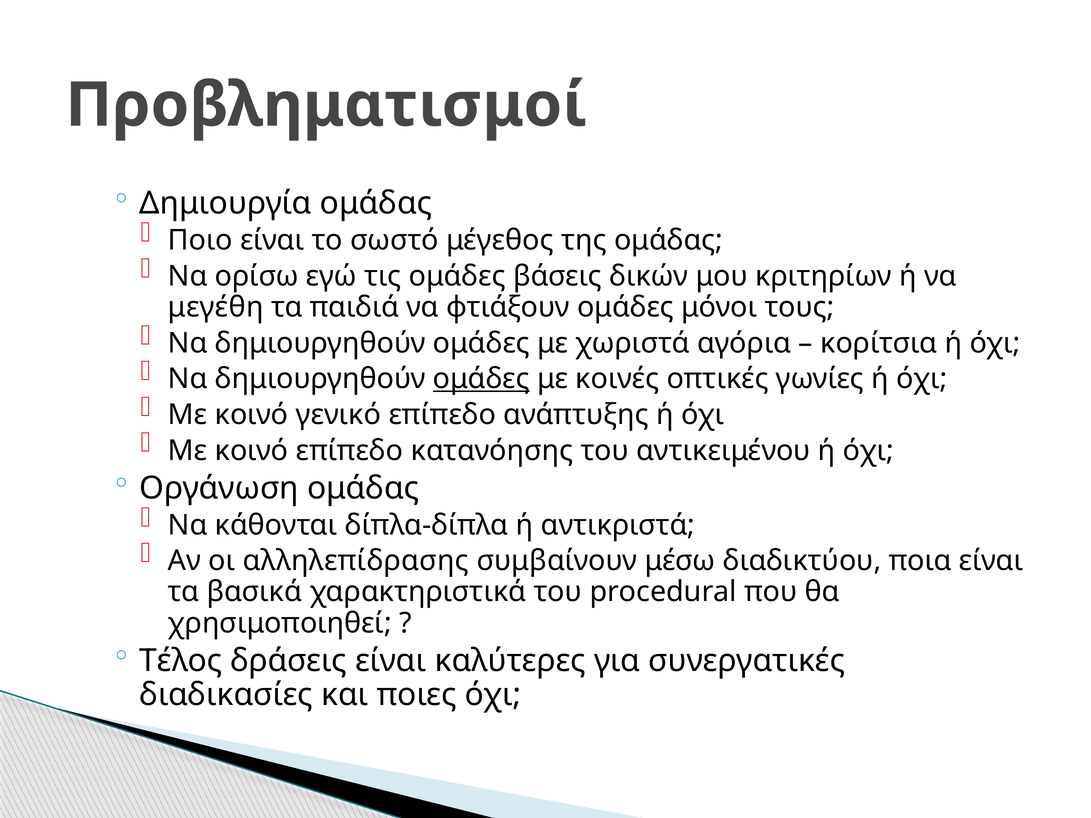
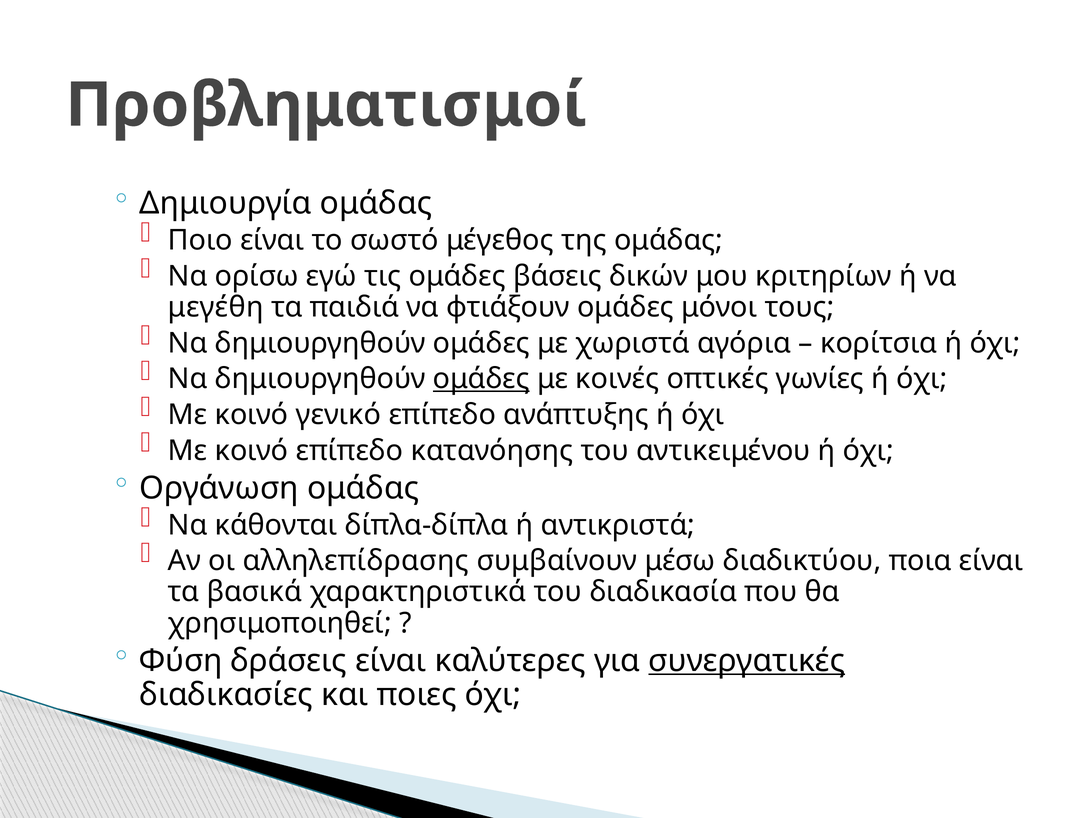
procedural: procedural -> διαδικασία
Τέλος: Τέλος -> Φύση
συνεργατικές underline: none -> present
